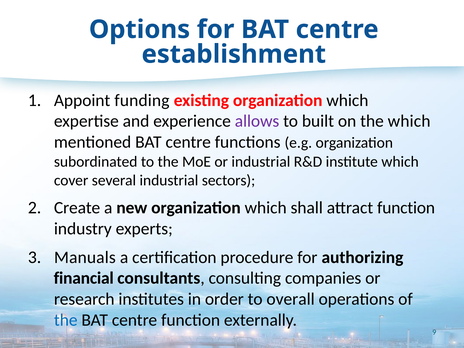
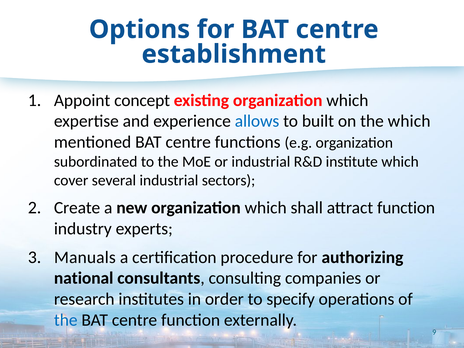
funding: funding -> concept
allows colour: purple -> blue
financial: financial -> national
overall: overall -> specify
